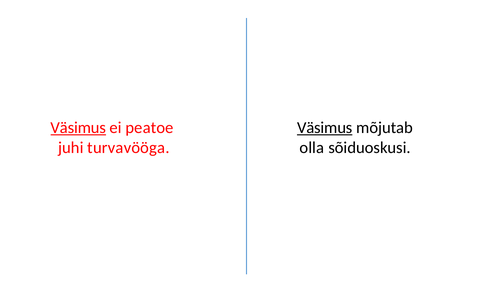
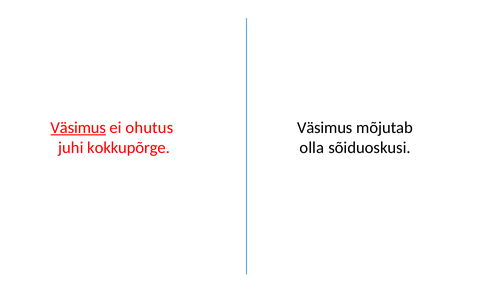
peatoe: peatoe -> ohutus
Väsimus at (325, 128) underline: present -> none
turvavööga: turvavööga -> kokkupõrge
